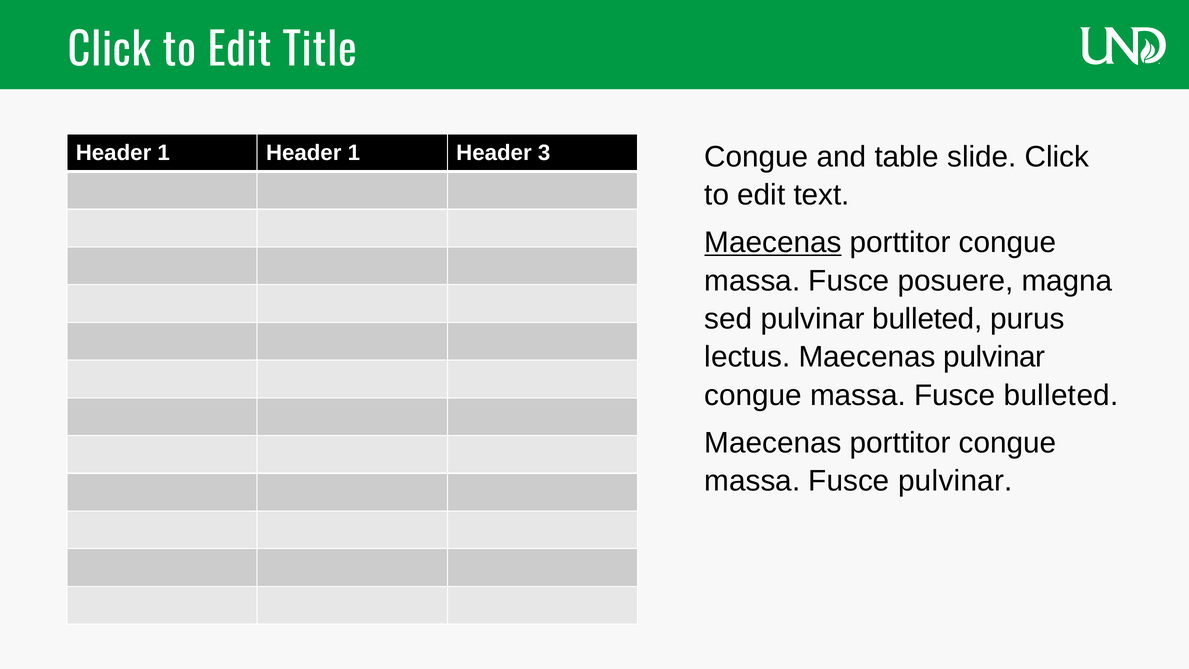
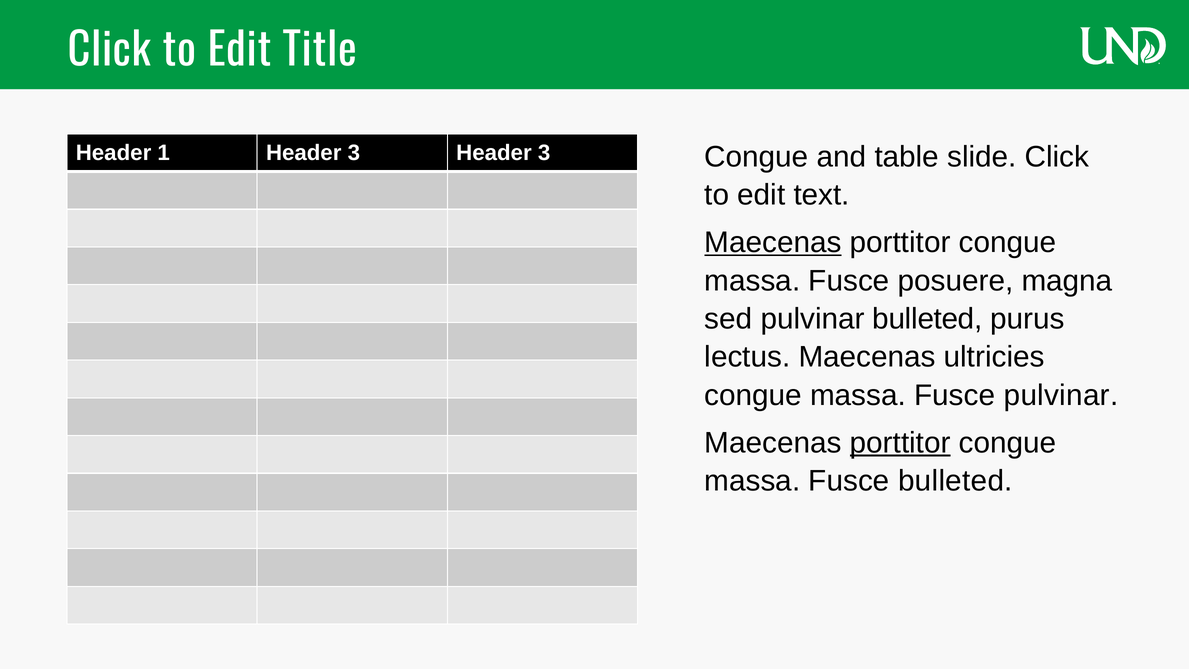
1 Header 1: 1 -> 3
Maecenas pulvinar: pulvinar -> ultricies
Fusce bulleted: bulleted -> pulvinar
porttitor at (900, 443) underline: none -> present
Fusce pulvinar: pulvinar -> bulleted
